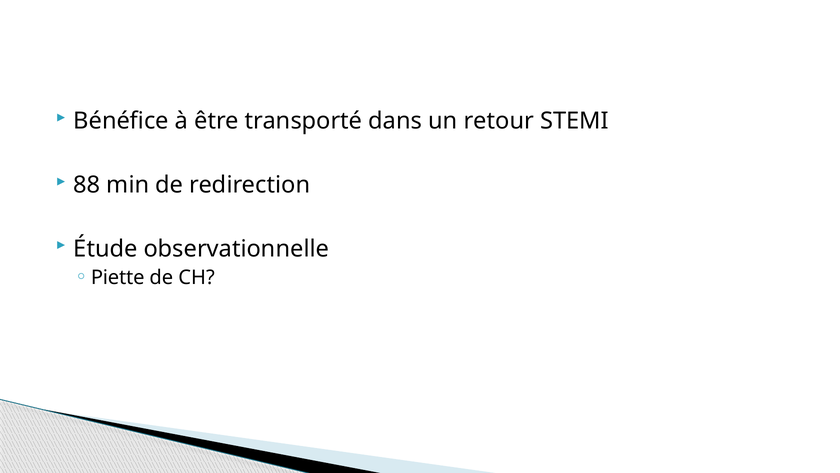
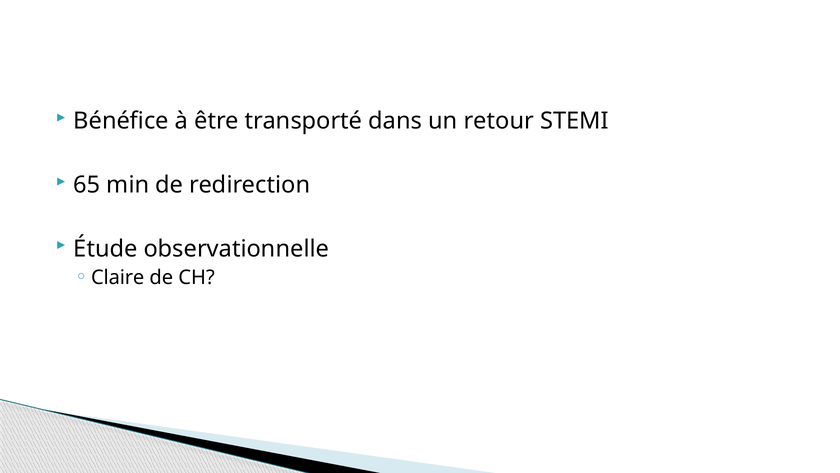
88: 88 -> 65
Piette: Piette -> Claire
